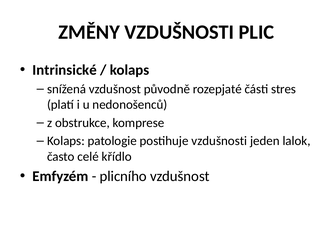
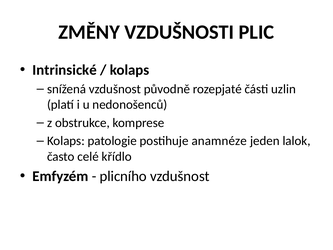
stres: stres -> uzlin
postihuje vzdušnosti: vzdušnosti -> anamnéze
